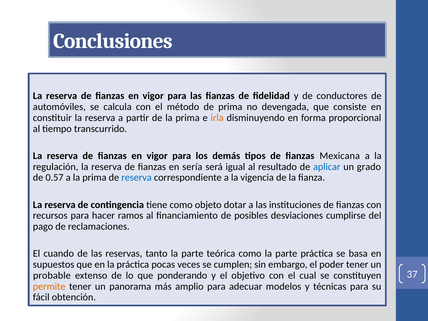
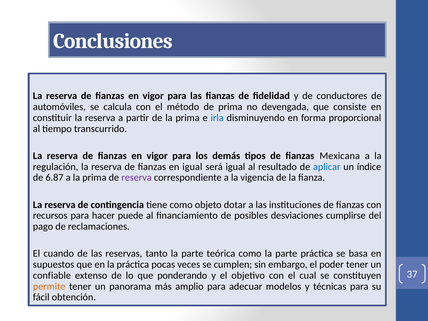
irla colour: orange -> blue
en sería: sería -> igual
grado: grado -> índice
0.57: 0.57 -> 6.87
reserva at (137, 178) colour: blue -> purple
ramos: ramos -> puede
probable: probable -> confiable
